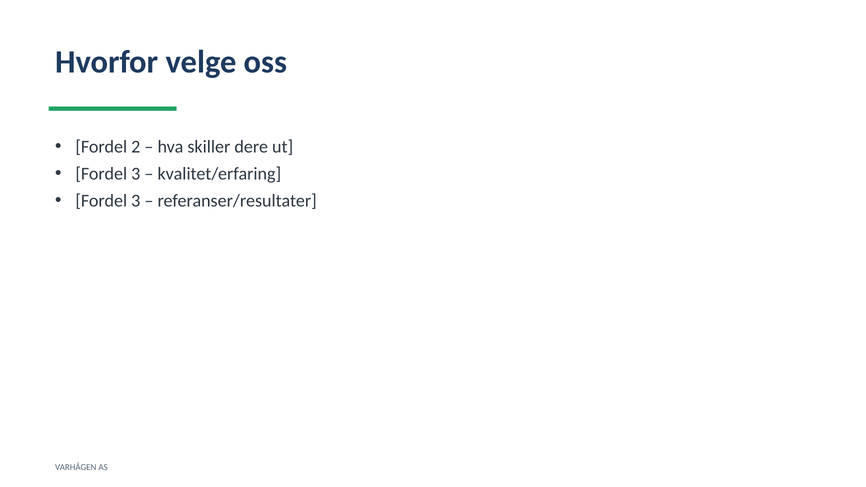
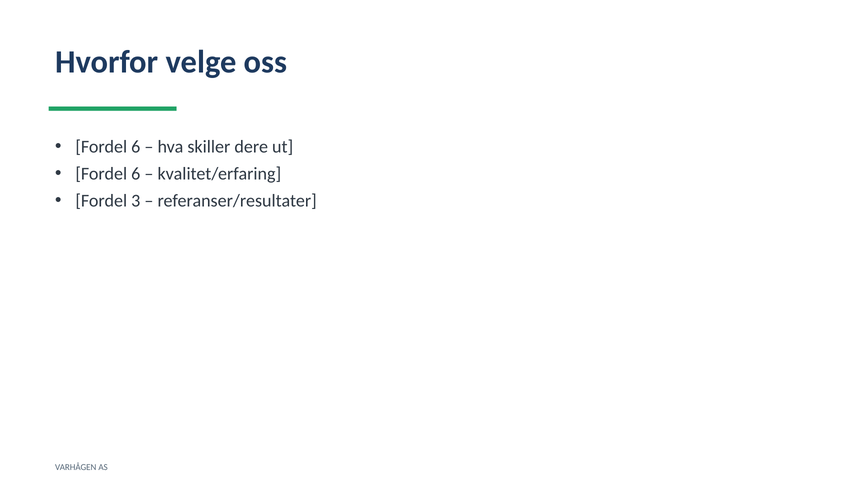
2 at (136, 147): 2 -> 6
3 at (136, 174): 3 -> 6
